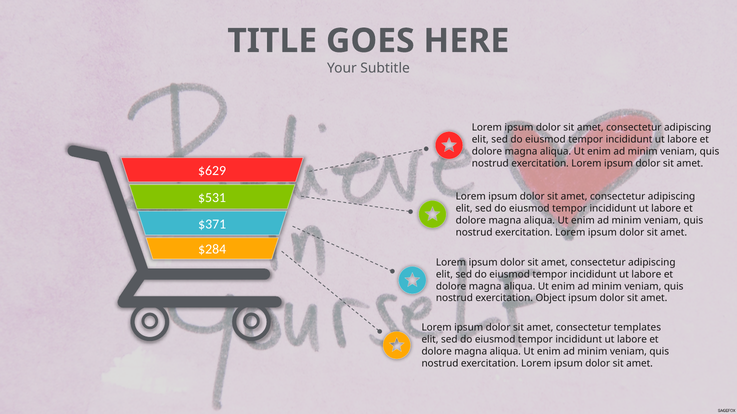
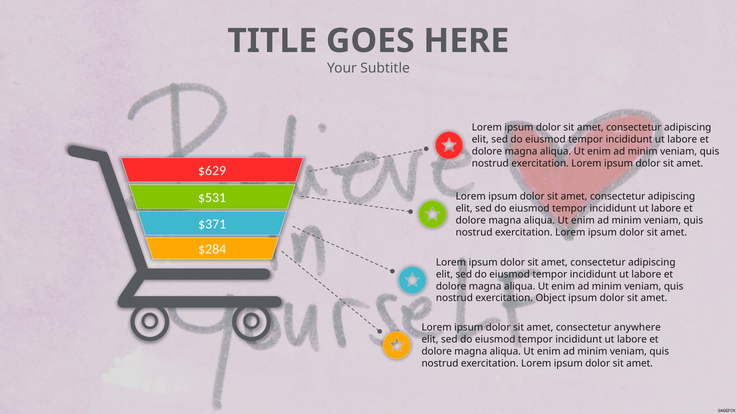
templates: templates -> anywhere
